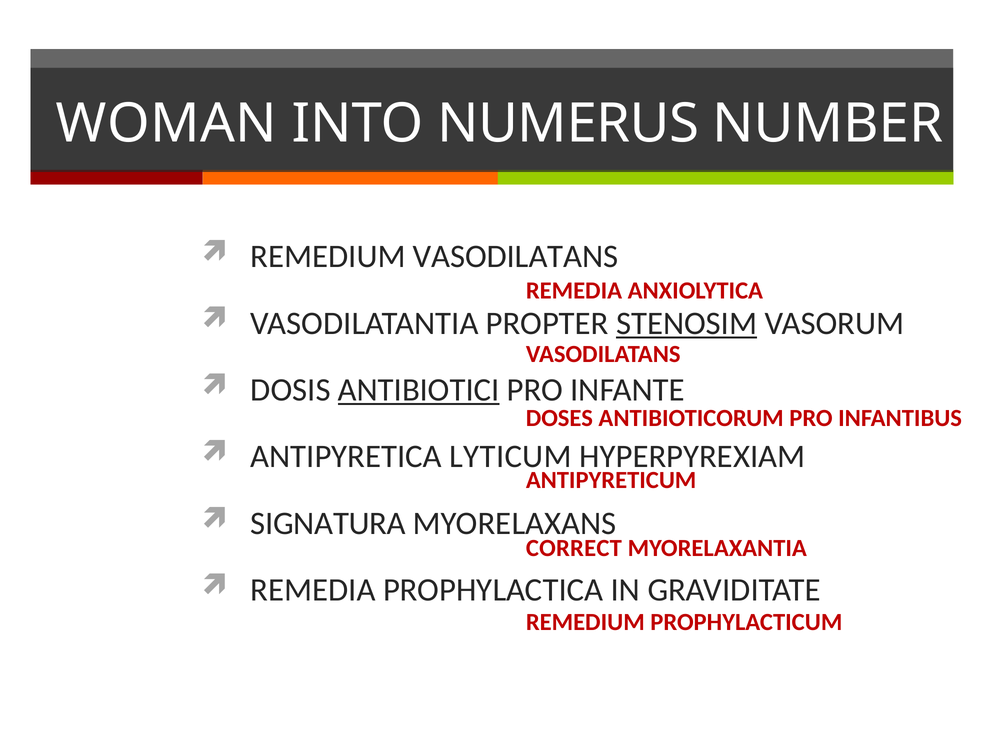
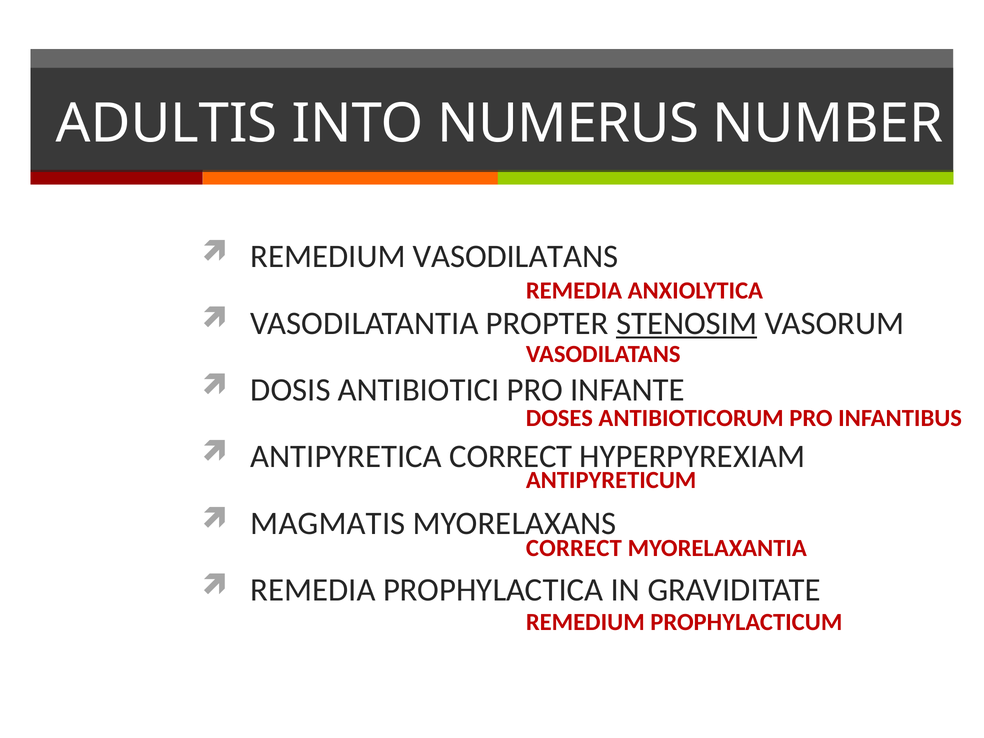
WOMAN: WOMAN -> ADULTIS
ANTIBIOTICI underline: present -> none
ANTIPYRETICA LYTICUM: LYTICUM -> CORRECT
SIGNATURA: SIGNATURA -> MAGMATIS
